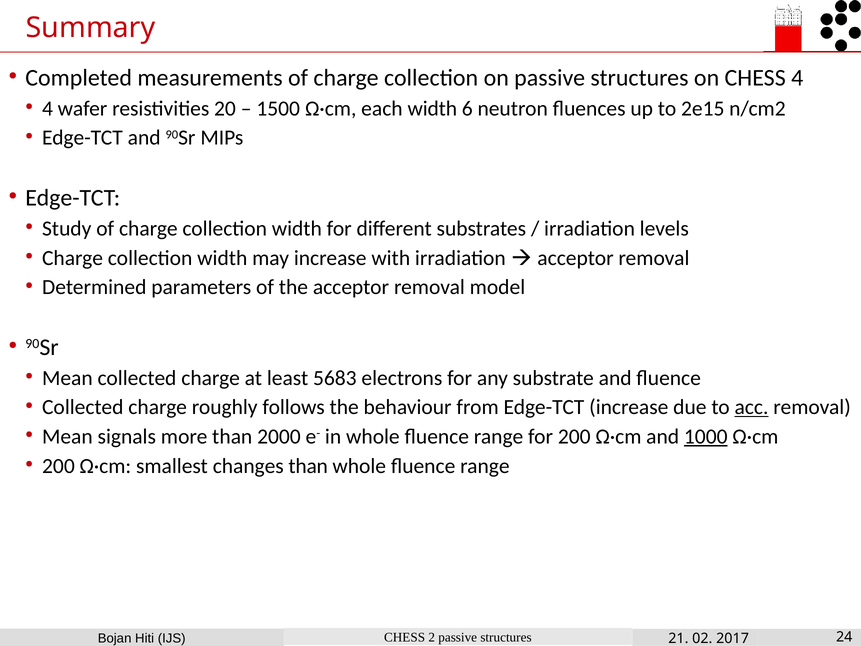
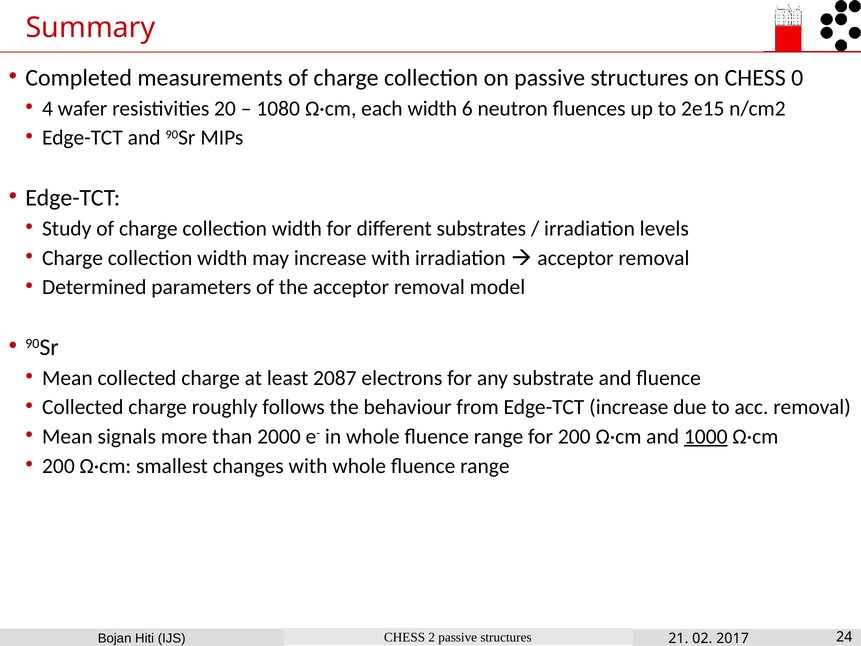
CHESS 4: 4 -> 0
1500: 1500 -> 1080
5683: 5683 -> 2087
acc underline: present -> none
changes than: than -> with
